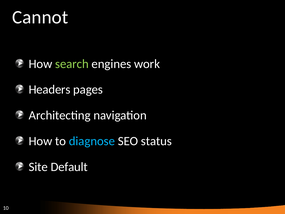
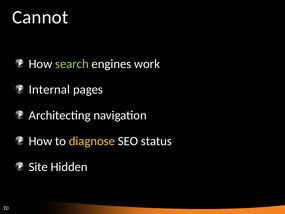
Headers: Headers -> Internal
diagnose colour: light blue -> yellow
Default: Default -> Hidden
